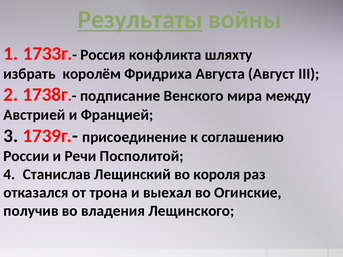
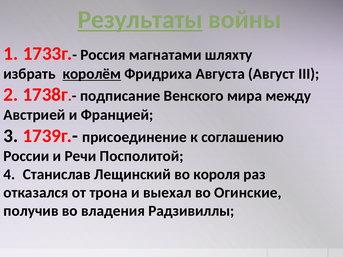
конфликта: конфликта -> магнатами
королём underline: none -> present
Лещинского: Лещинского -> Радзивиллы
